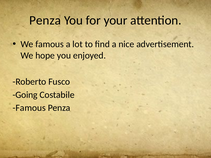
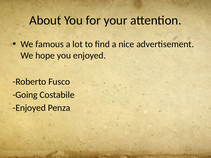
Penza at (45, 20): Penza -> About
Famous at (29, 108): Famous -> Enjoyed
